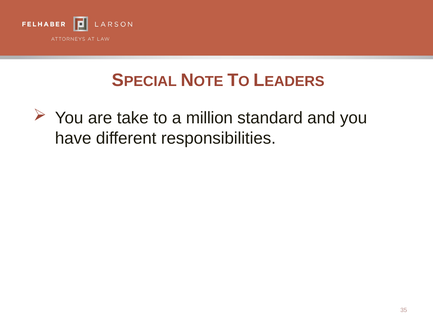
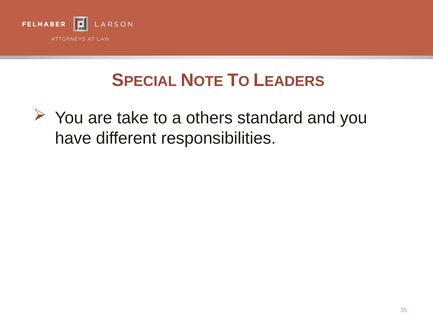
million: million -> others
